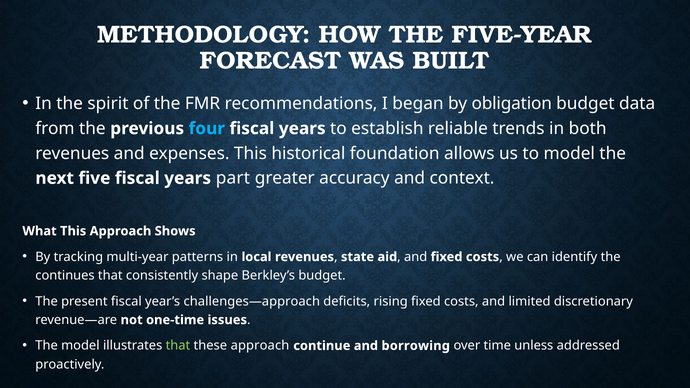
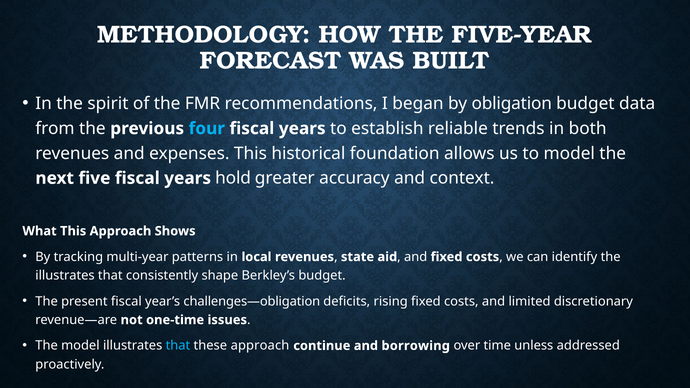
part: part -> hold
continues at (65, 276): continues -> illustrates
challenges—approach: challenges—approach -> challenges—obligation
that at (178, 346) colour: light green -> light blue
